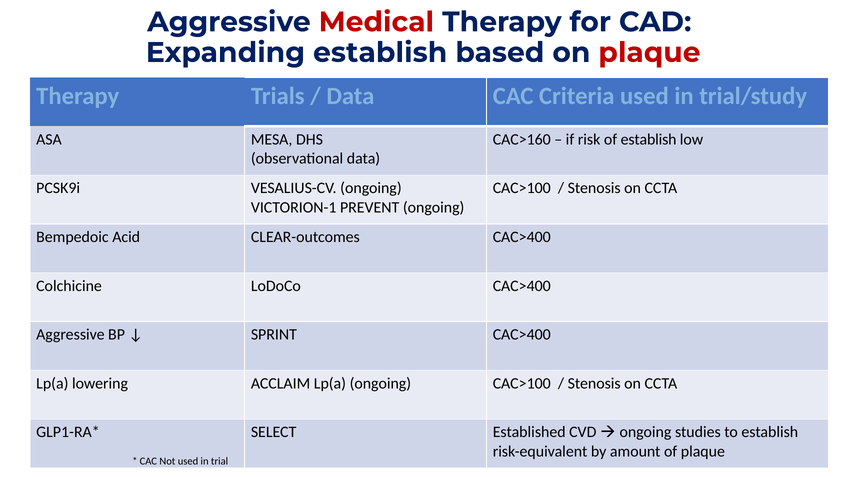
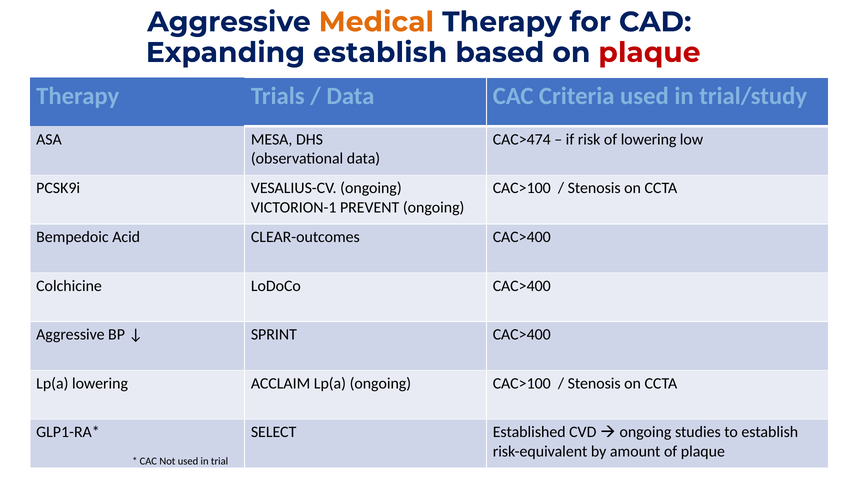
Medical colour: red -> orange
CAC>160: CAC>160 -> CAC>474
of establish: establish -> lowering
